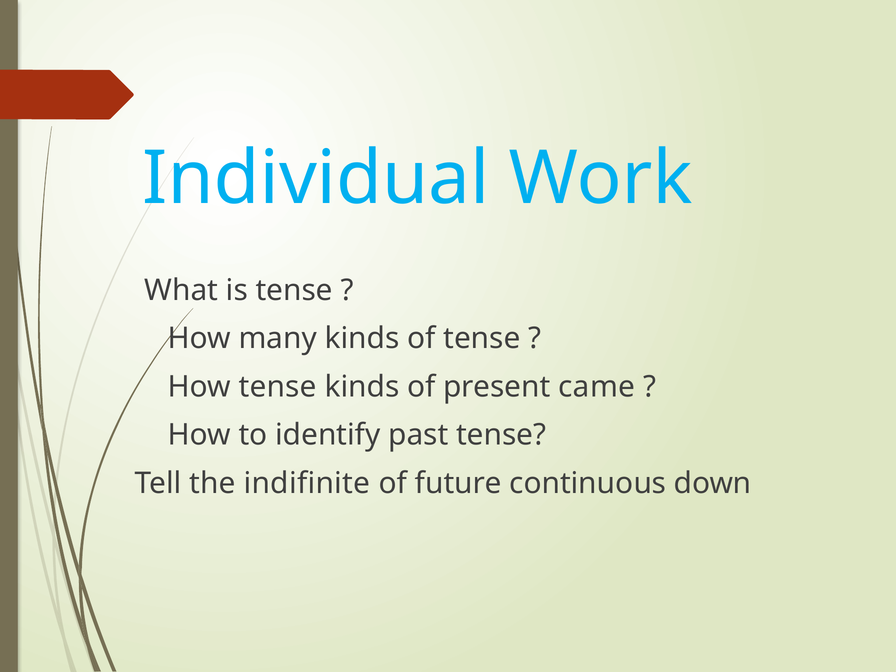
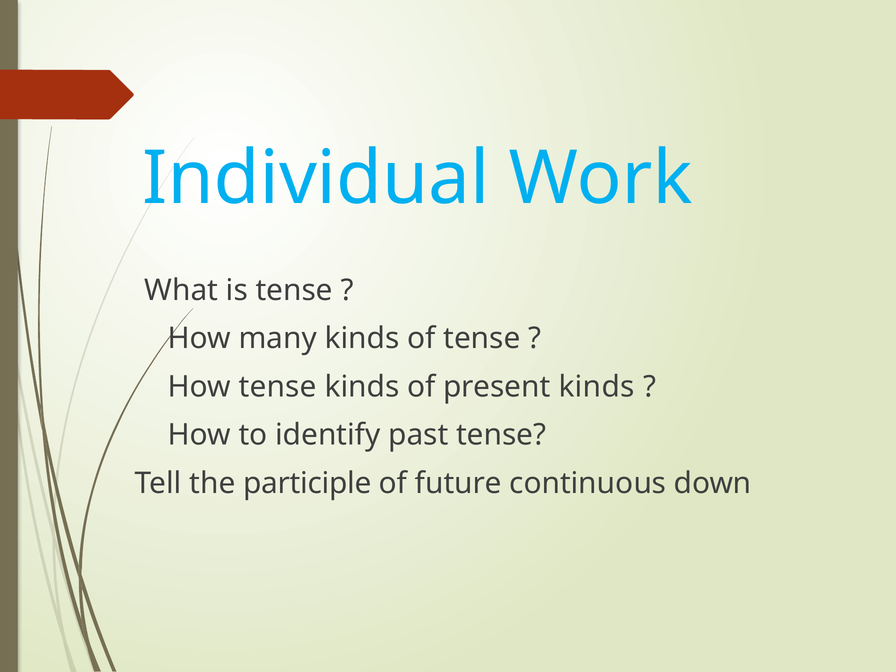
present came: came -> kinds
indifinite: indifinite -> participle
